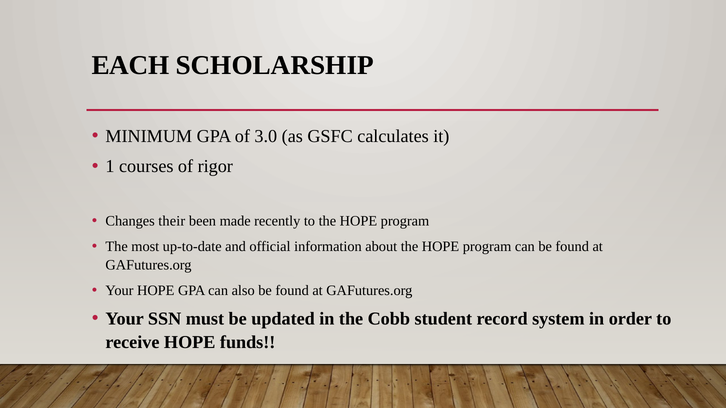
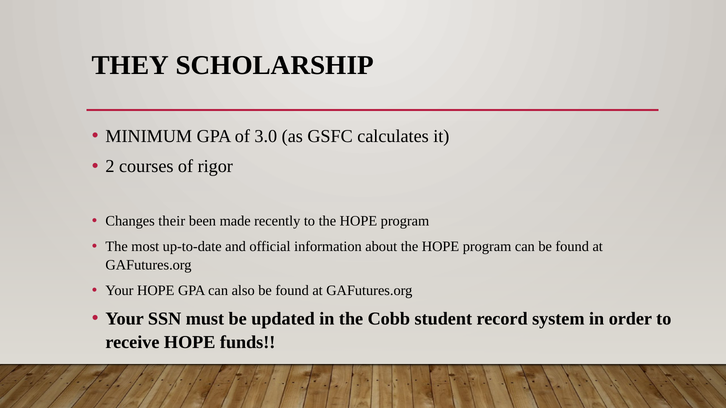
EACH: EACH -> THEY
1: 1 -> 2
